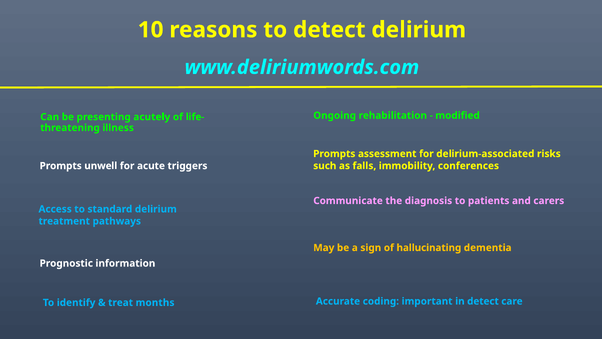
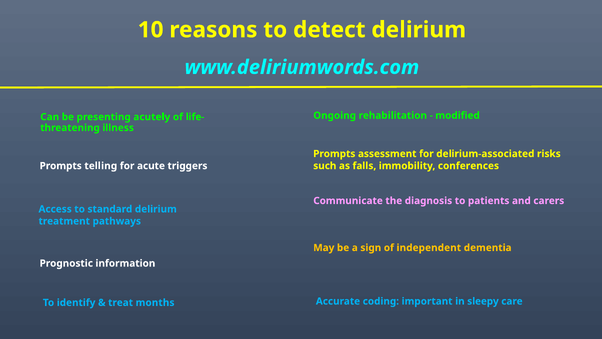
unwell: unwell -> telling
hallucinating: hallucinating -> independent
in detect: detect -> sleepy
